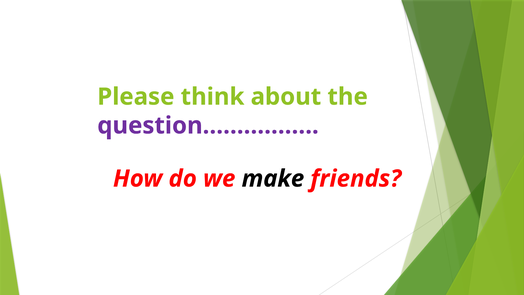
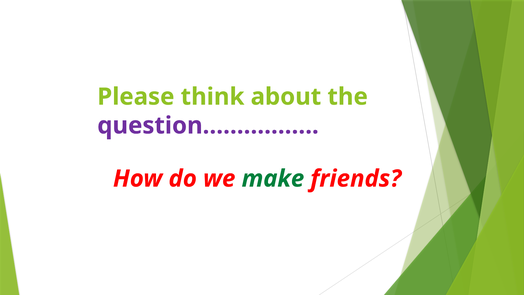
make colour: black -> green
